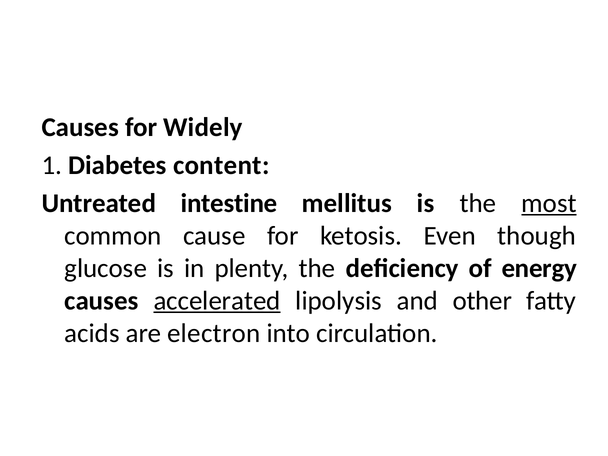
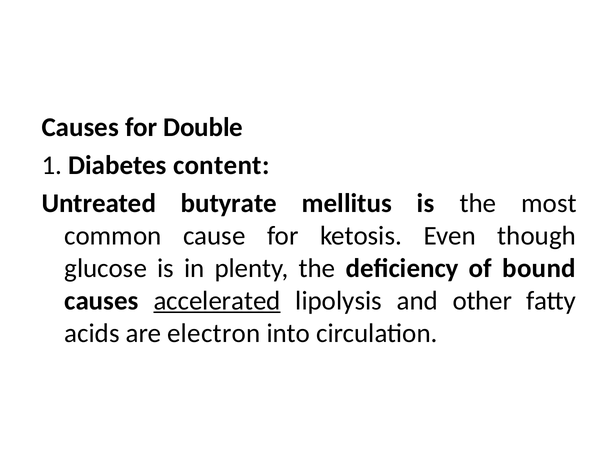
Widely: Widely -> Double
intestine: intestine -> butyrate
most underline: present -> none
energy: energy -> bound
